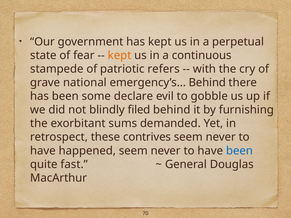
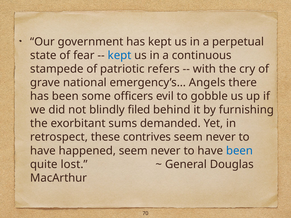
kept at (120, 55) colour: orange -> blue
emergency’s Behind: Behind -> Angels
declare: declare -> officers
fast: fast -> lost
